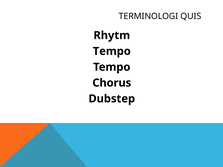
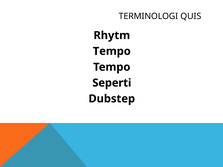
Chorus: Chorus -> Seperti
